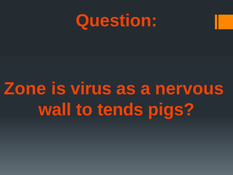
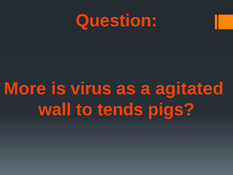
Zone: Zone -> More
nervous: nervous -> agitated
